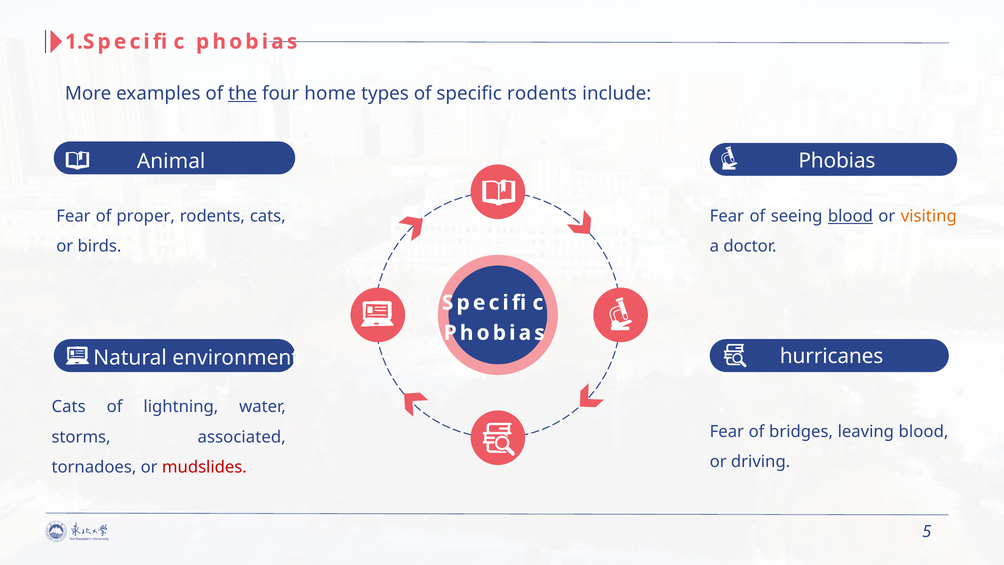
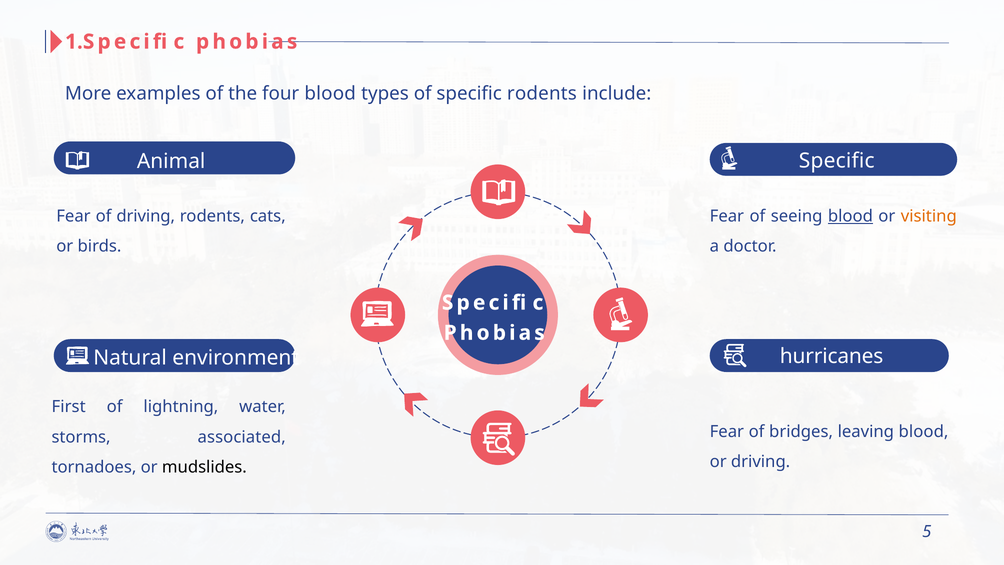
the underline: present -> none
four home: home -> blood
Phobias at (837, 161): Phobias -> Specific
of proper: proper -> driving
Cats at (69, 407): Cats -> First
mudslides colour: red -> black
